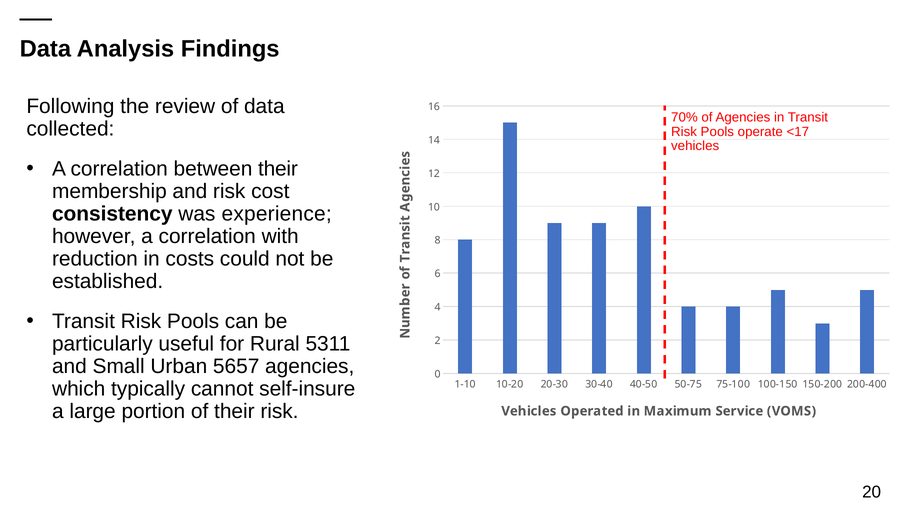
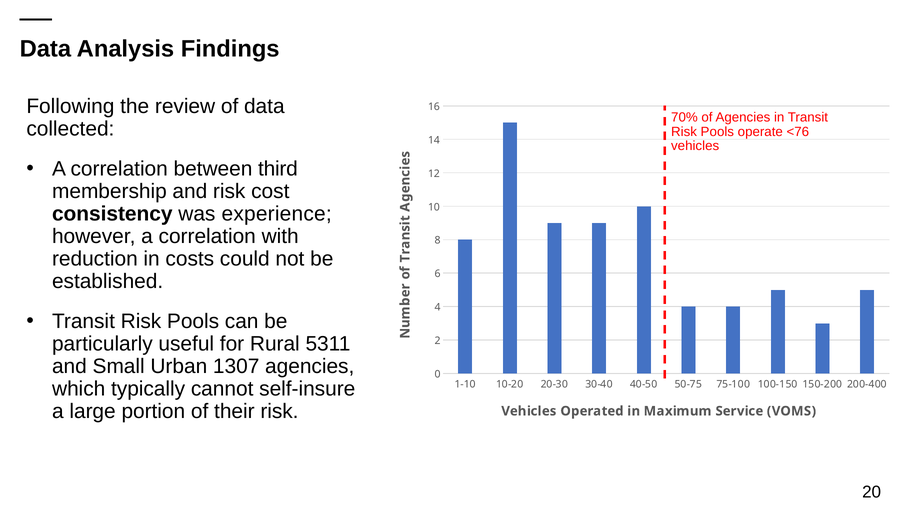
<17: <17 -> <76
between their: their -> third
5657: 5657 -> 1307
